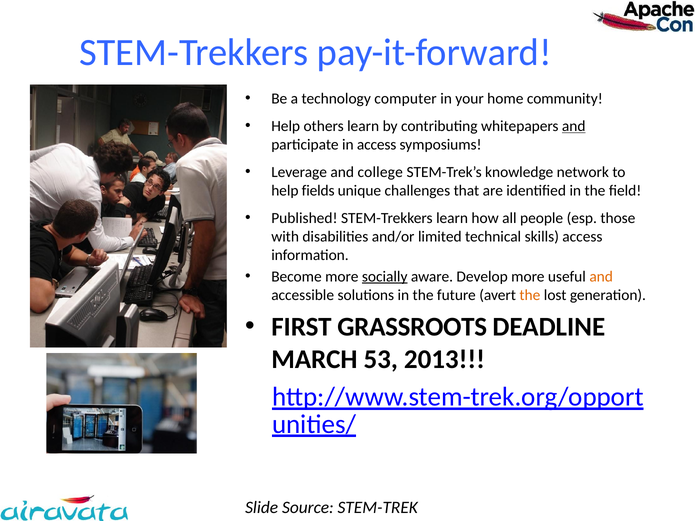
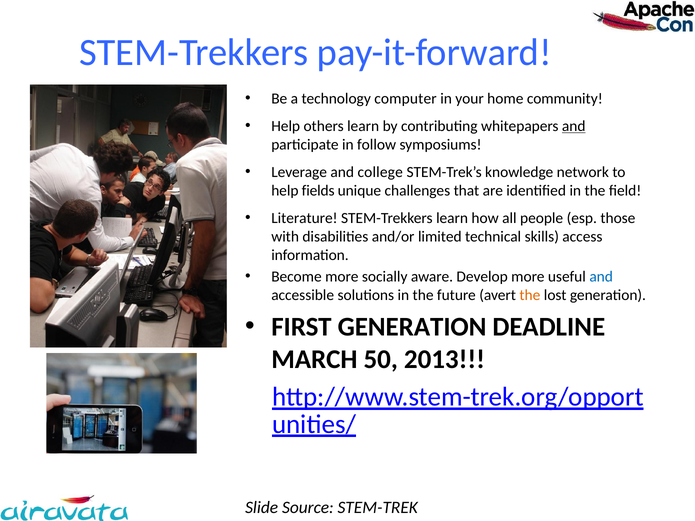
in access: access -> follow
Published: Published -> Literature
socially underline: present -> none
and at (601, 277) colour: orange -> blue
FIRST GRASSROOTS: GRASSROOTS -> GENERATION
53: 53 -> 50
